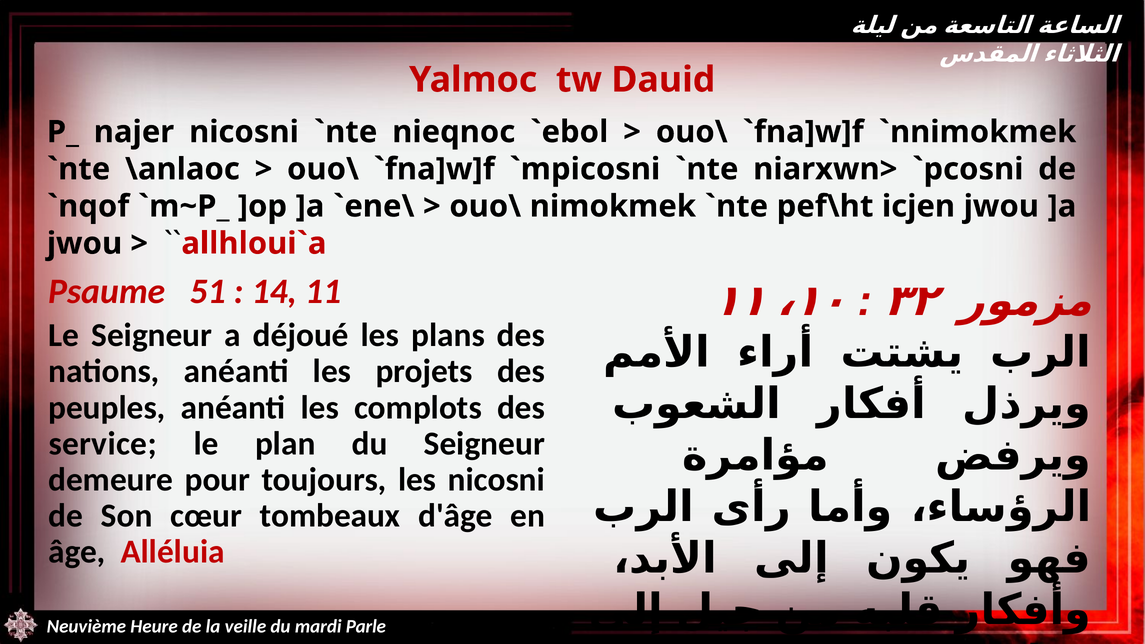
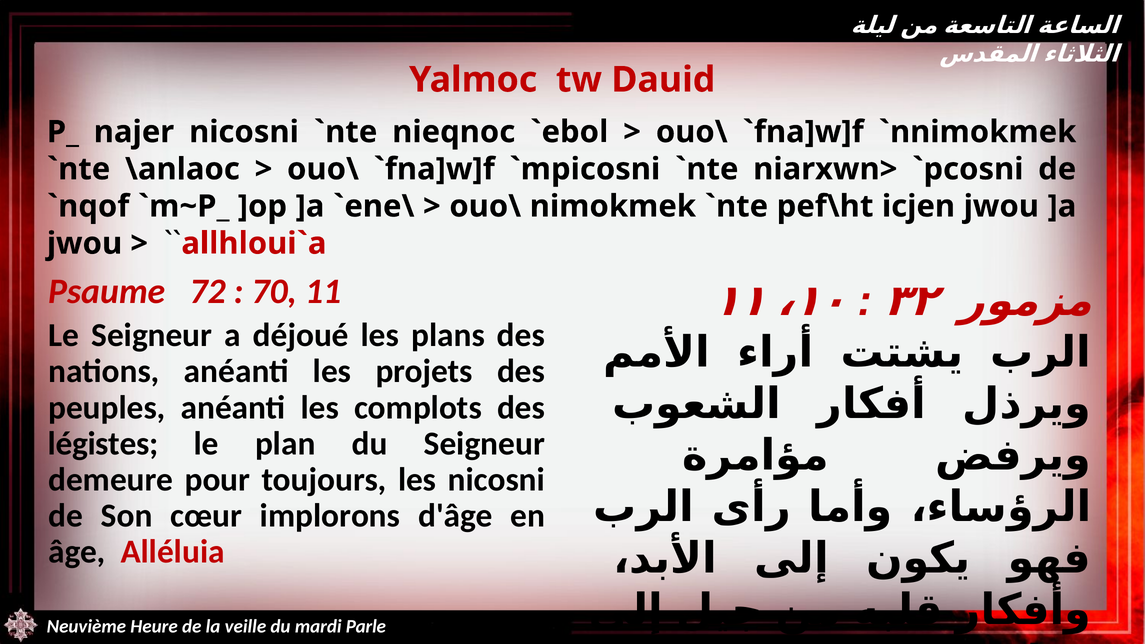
51: 51 -> 72
14: 14 -> 70
service: service -> légistes
tombeaux: tombeaux -> implorons
